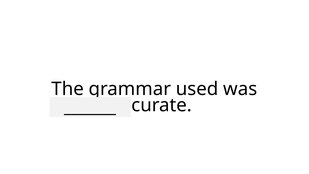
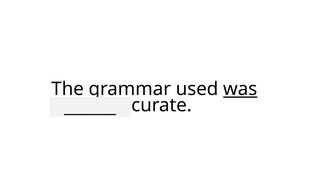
was underline: none -> present
